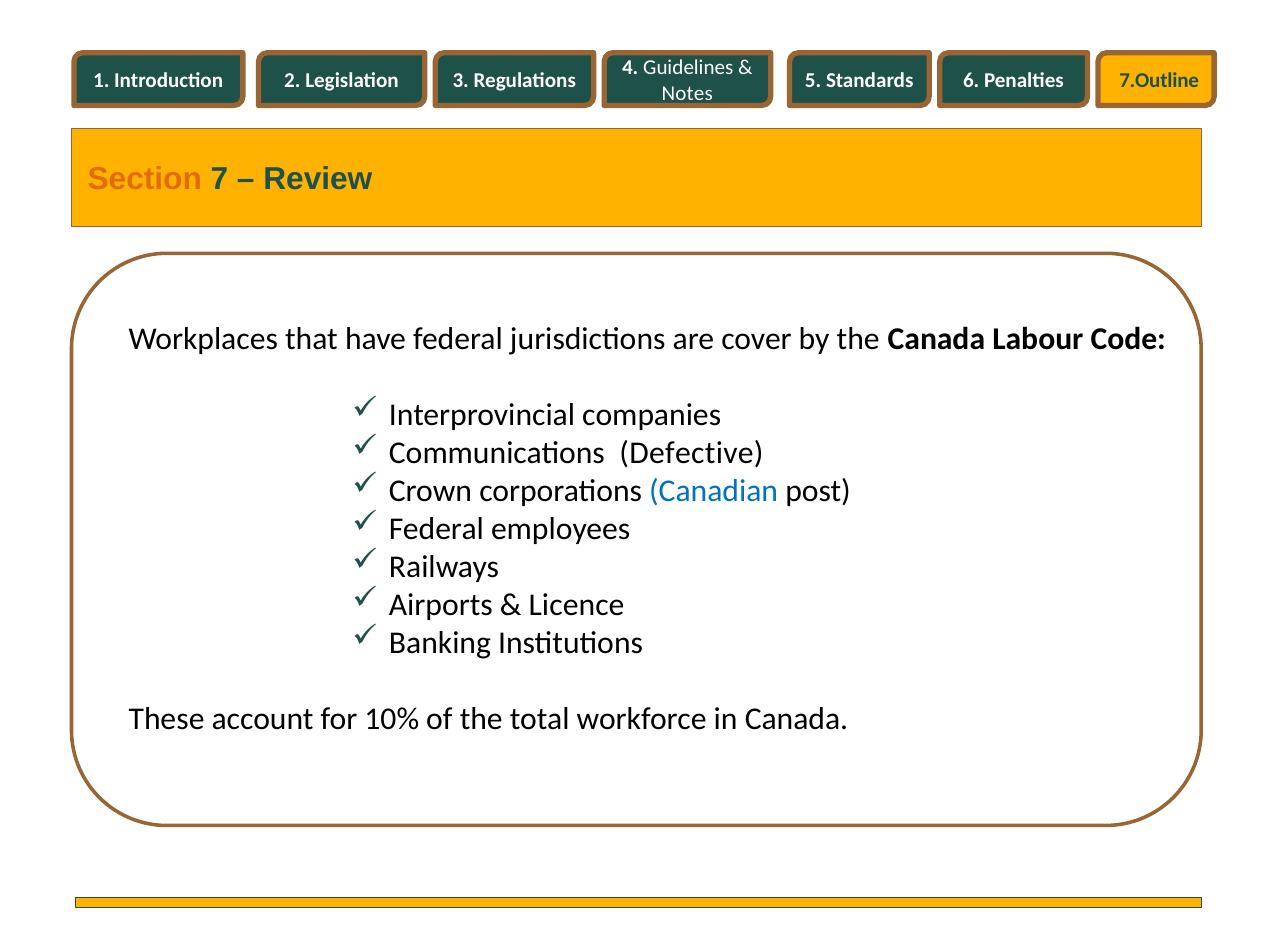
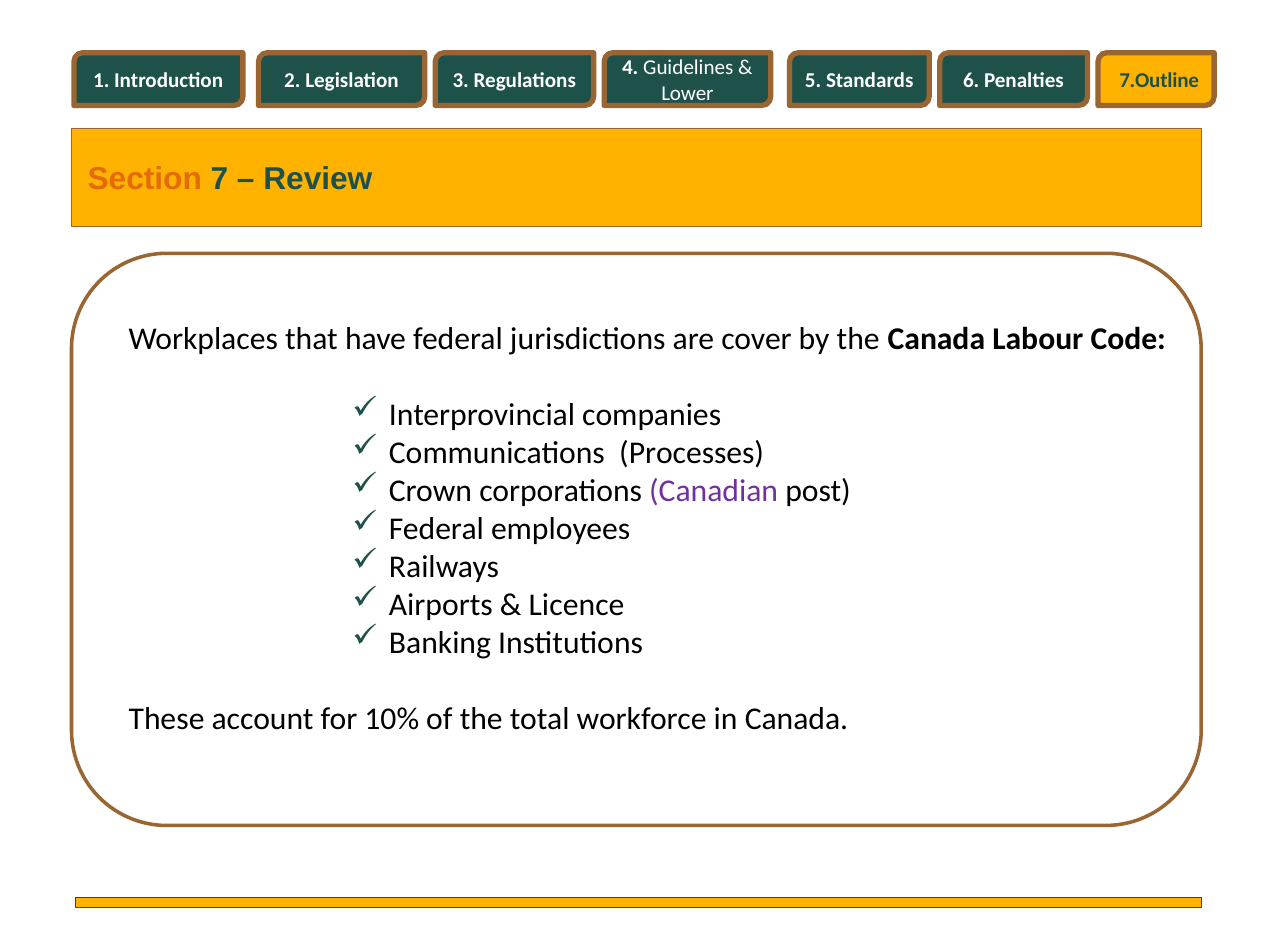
Notes: Notes -> Lower
Defective: Defective -> Processes
Canadian colour: blue -> purple
